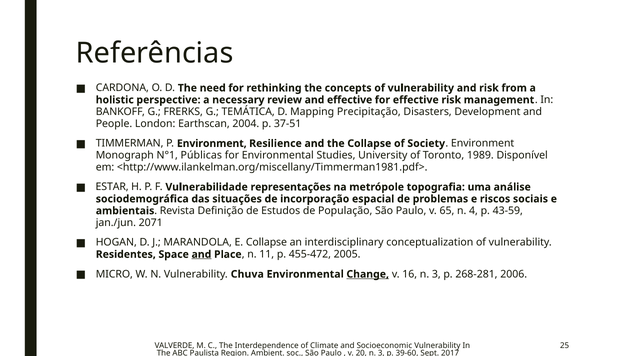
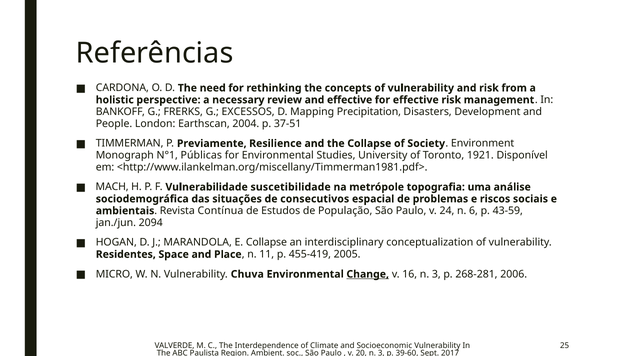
TEMÁTICA: TEMÁTICA -> EXCESSOS
Precipitação: Precipitação -> Precipitation
P Environment: Environment -> Previamente
1989: 1989 -> 1921
ESTAR: ESTAR -> MACH
representações: representações -> suscetibilidade
incorporação: incorporação -> consecutivos
Definição: Definição -> Contínua
65: 65 -> 24
4: 4 -> 6
2071: 2071 -> 2094
and at (201, 254) underline: present -> none
455-472: 455-472 -> 455-419
